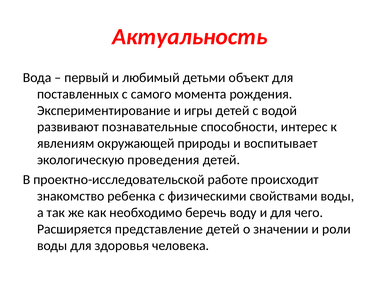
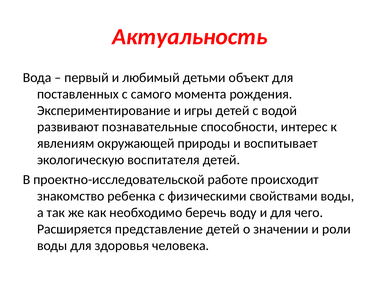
проведения: проведения -> воспитателя
